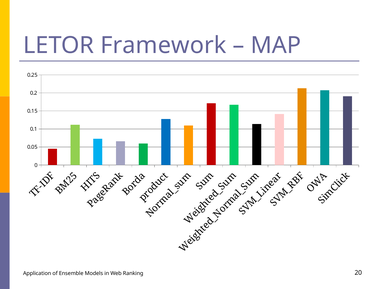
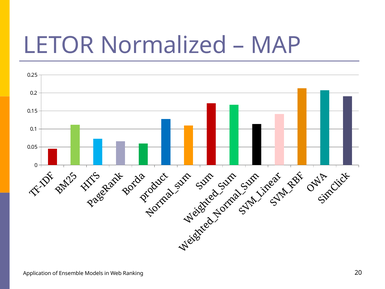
Framework: Framework -> Normalized
